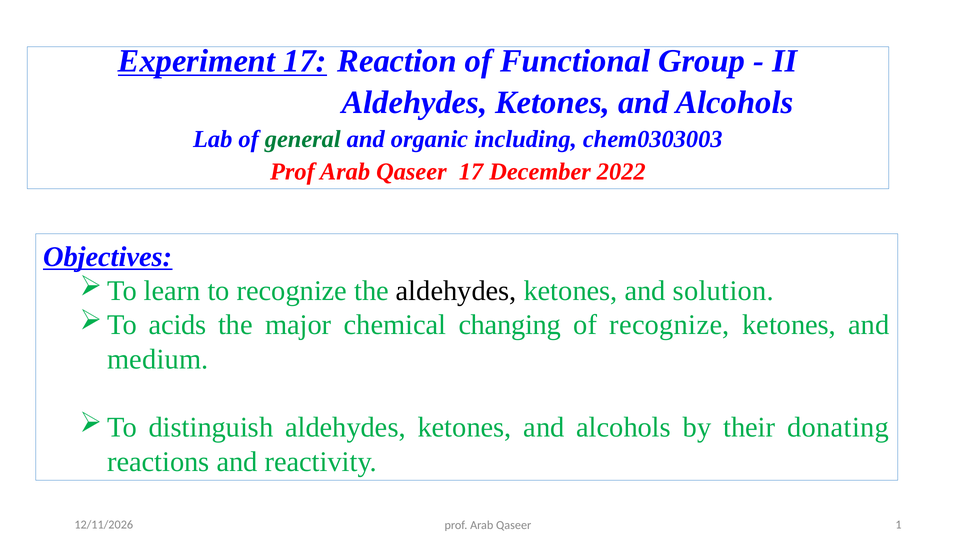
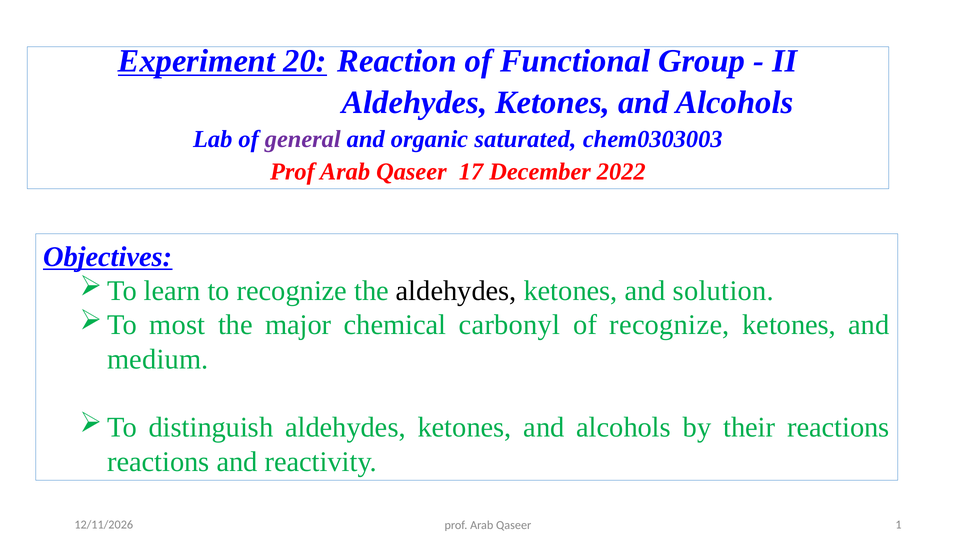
Experiment 17: 17 -> 20
general colour: green -> purple
including: including -> saturated
acids: acids -> most
changing: changing -> carbonyl
their donating: donating -> reactions
